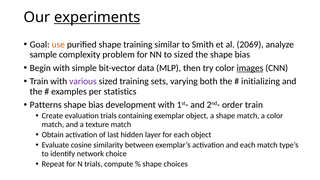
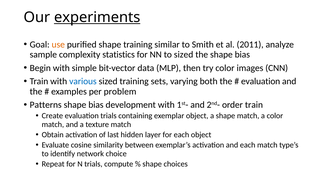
2069: 2069 -> 2011
problem: problem -> statistics
images underline: present -> none
various colour: purple -> blue
initializing at (261, 81): initializing -> evaluation
statistics: statistics -> problem
